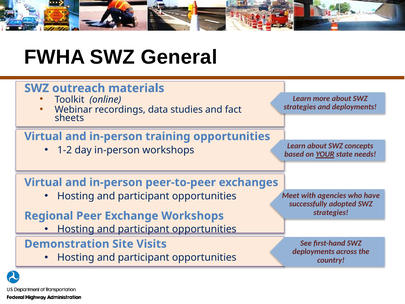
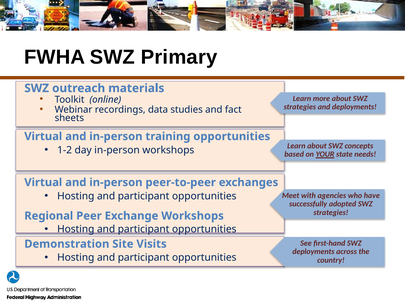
General: General -> Primary
